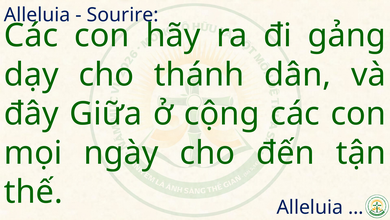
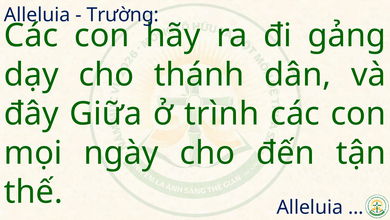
Sourire: Sourire -> Trường
cộng: cộng -> trình
